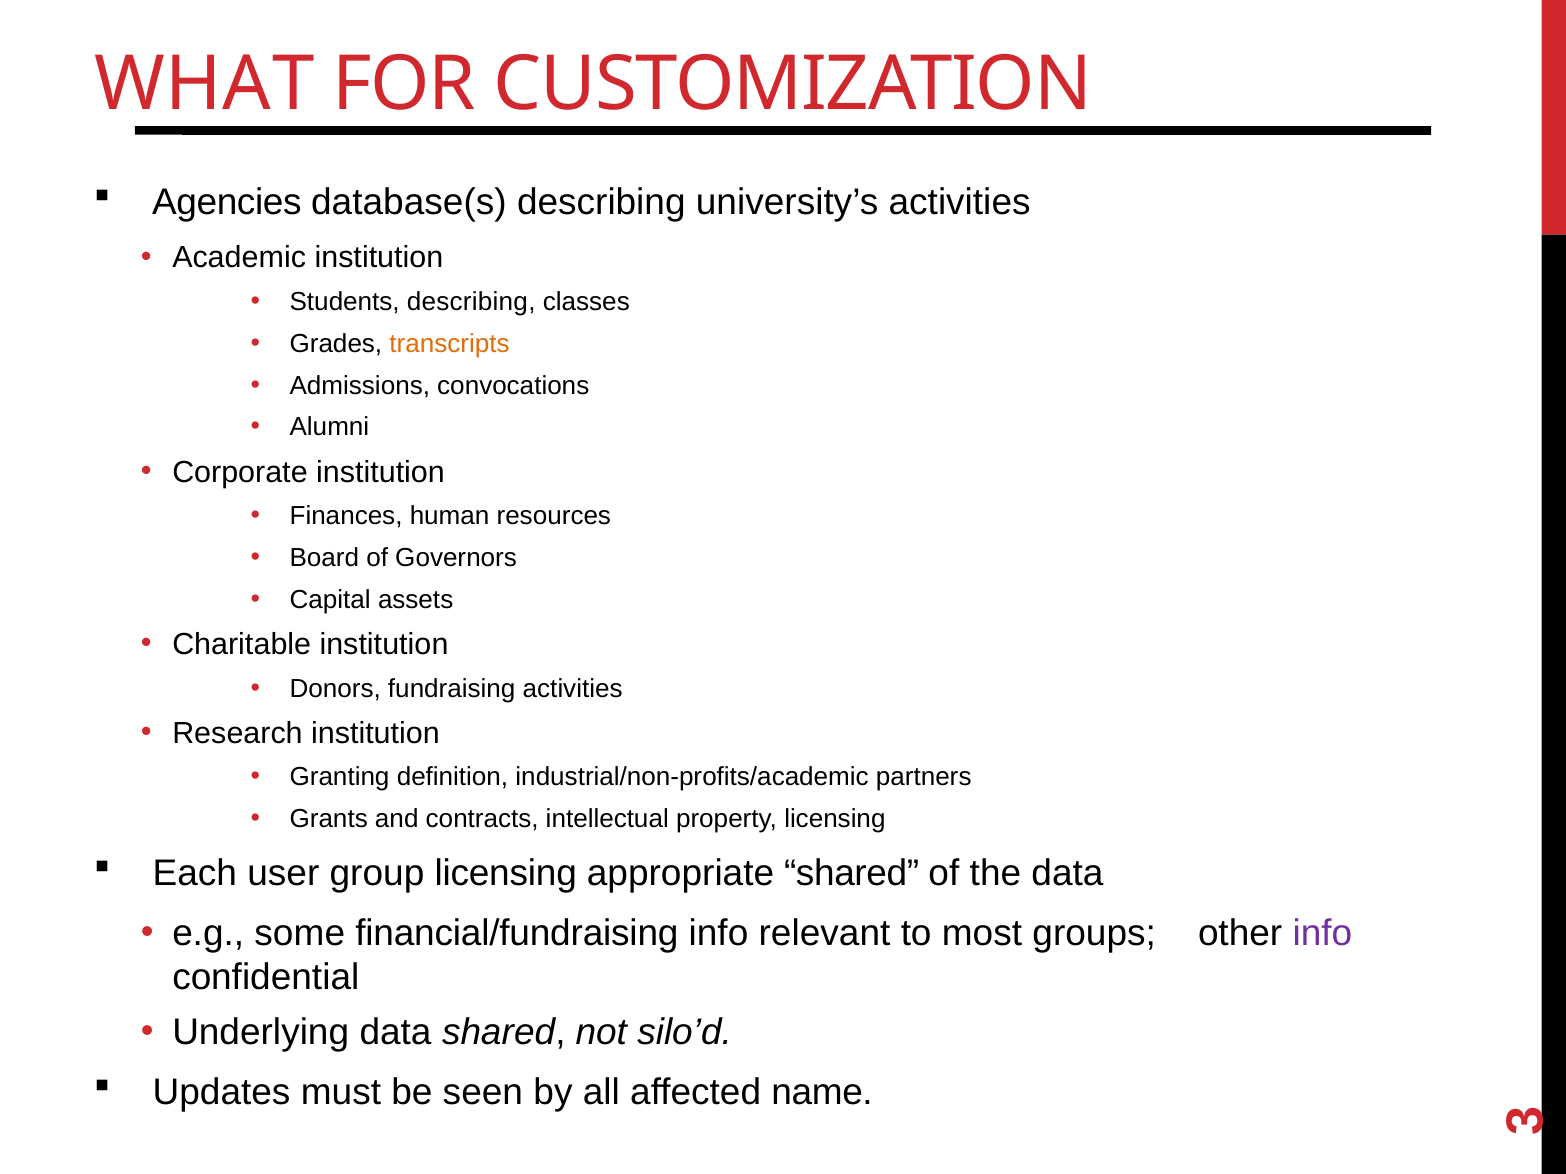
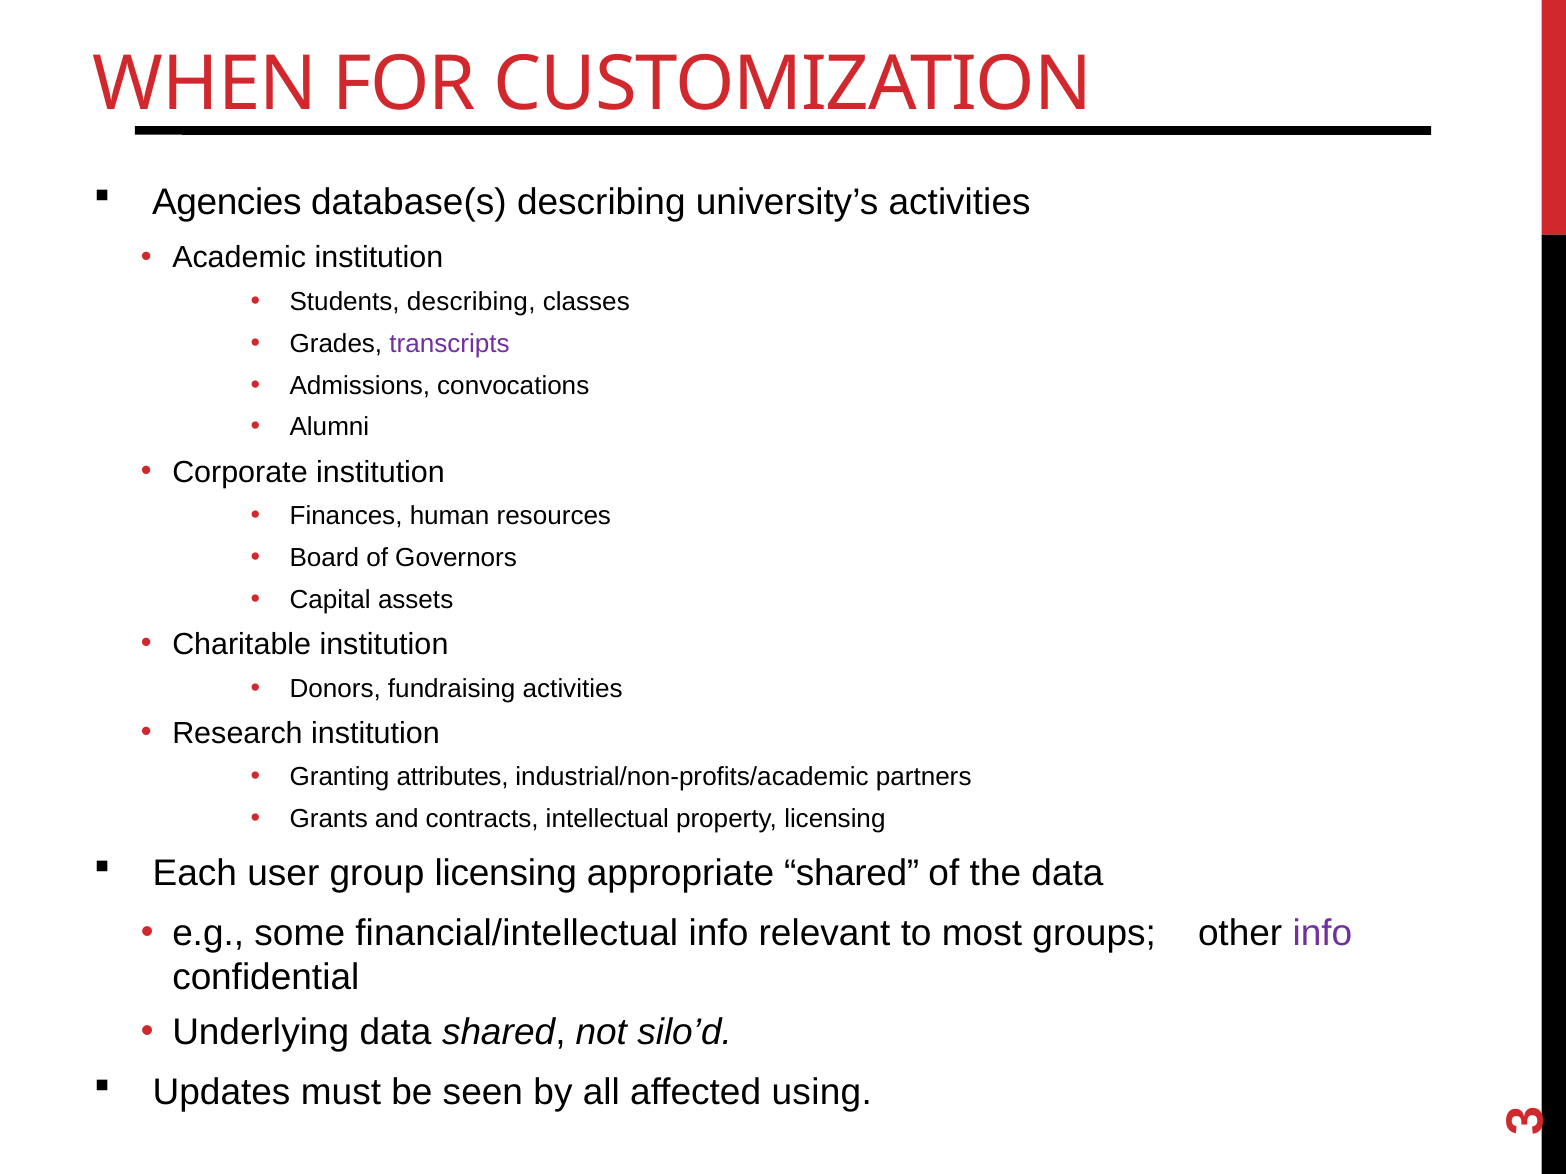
WHAT: WHAT -> WHEN
transcripts colour: orange -> purple
definition: definition -> attributes
financial/fundraising: financial/fundraising -> financial/intellectual
name: name -> using
